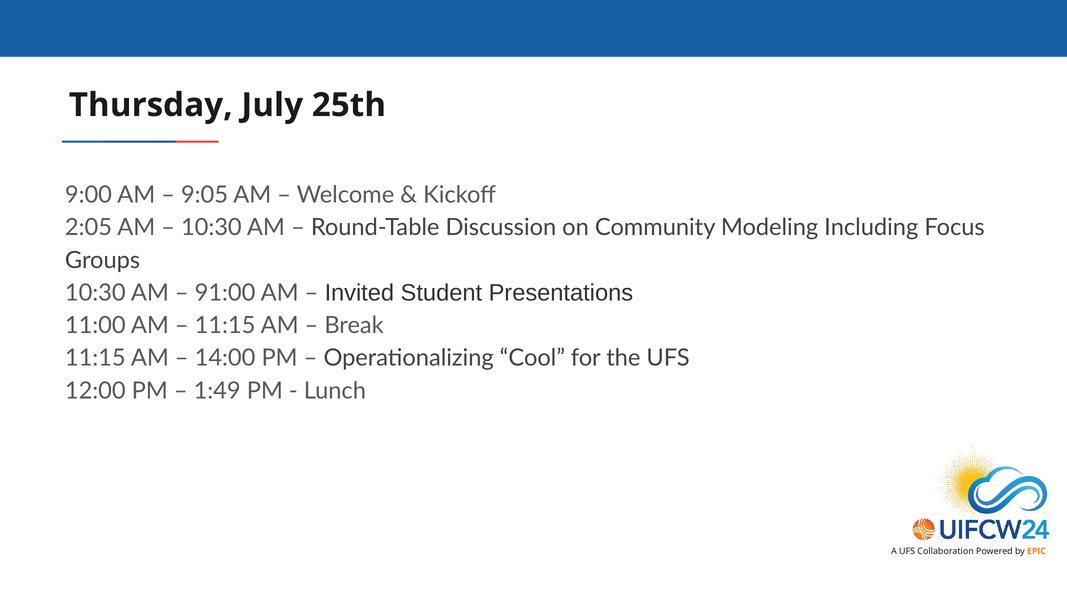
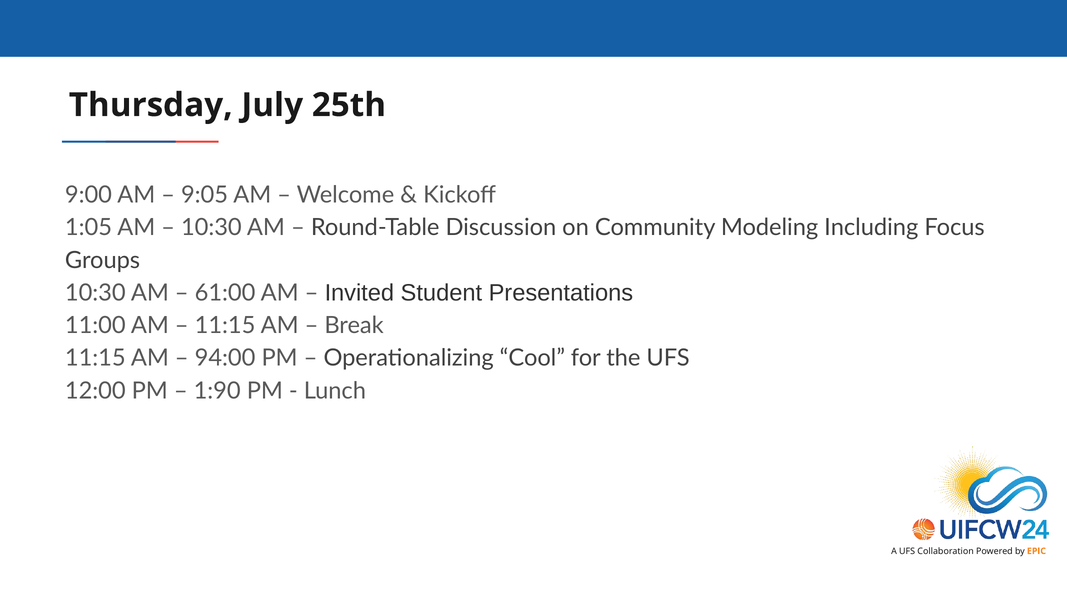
2:05: 2:05 -> 1:05
91:00: 91:00 -> 61:00
14:00: 14:00 -> 94:00
1:49: 1:49 -> 1:90
